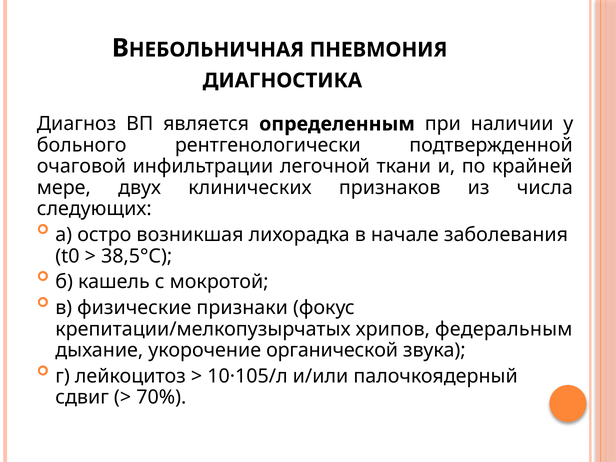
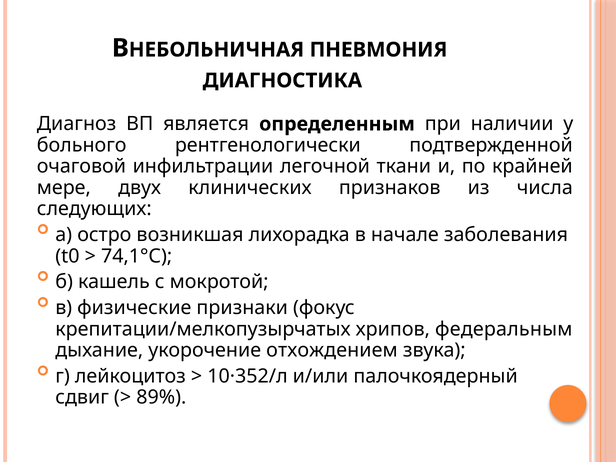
38,5°С: 38,5°С -> 74,1°С
органической: органической -> отхождением
10·105/л: 10·105/л -> 10·352/л
70%: 70% -> 89%
